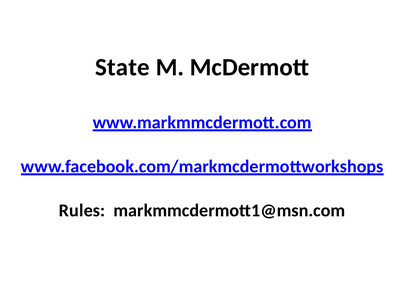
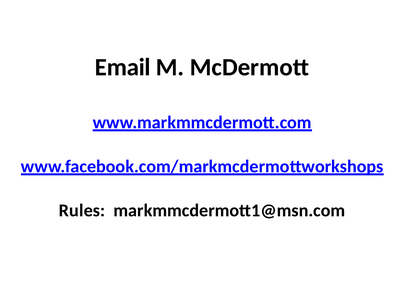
State: State -> Email
